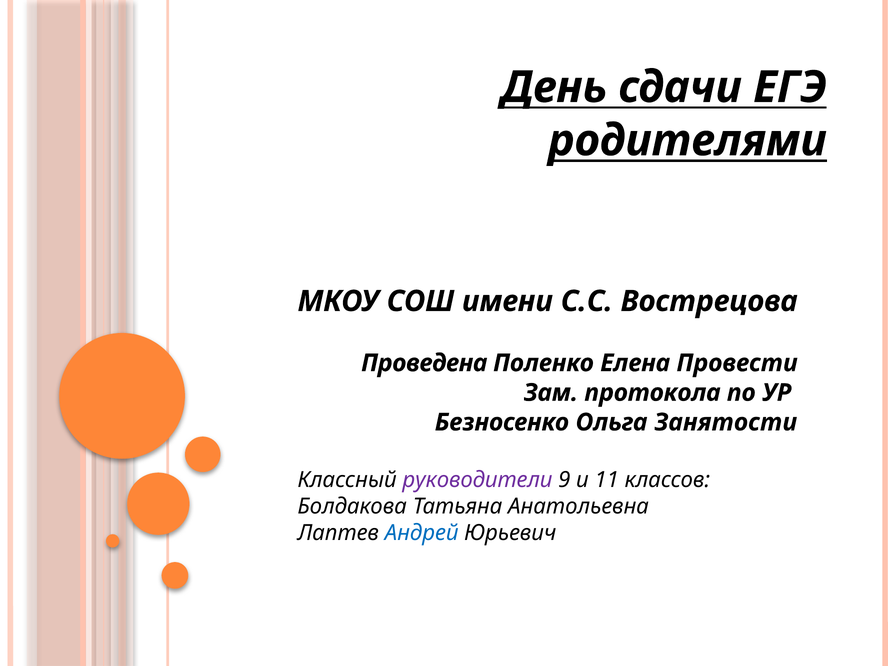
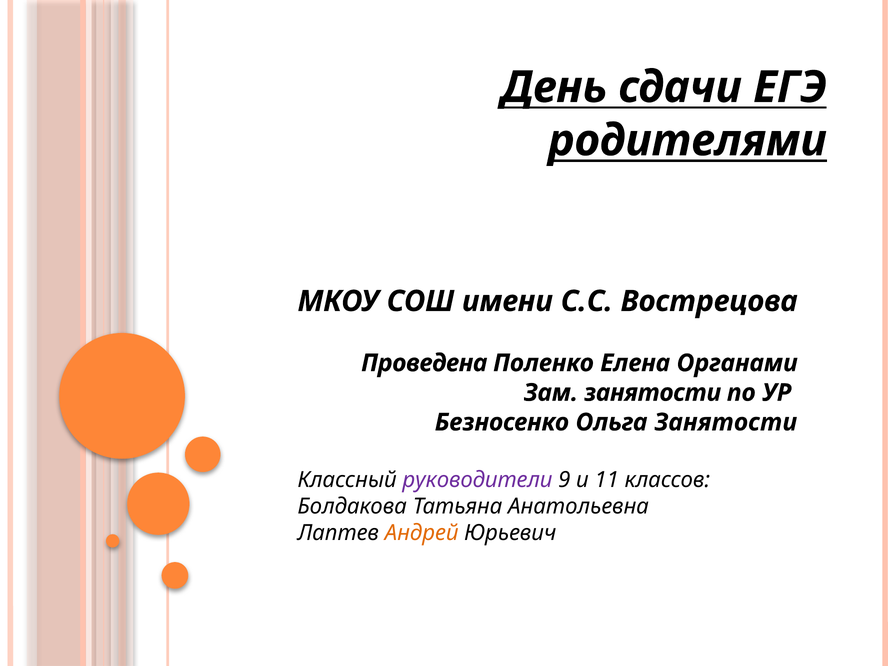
Провести: Провести -> Органами
Зам протокола: протокола -> занятости
Андрей colour: blue -> orange
